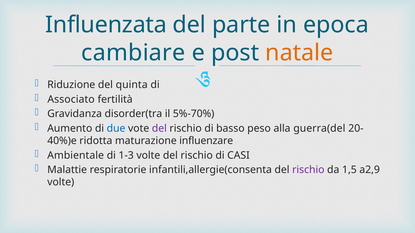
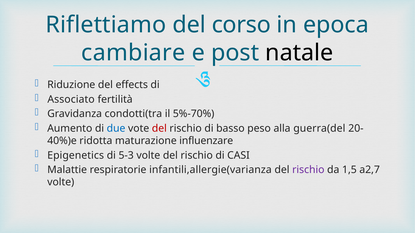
Influenzata: Influenzata -> Riflettiamo
parte: parte -> corso
natale colour: orange -> black
quinta: quinta -> effects
disorder(tra: disorder(tra -> condotti(tra
del at (159, 129) colour: purple -> red
Ambientale: Ambientale -> Epigenetics
1-3: 1-3 -> 5-3
infantili,allergie(consenta: infantili,allergie(consenta -> infantili,allergie(varianza
a2,9: a2,9 -> a2,7
